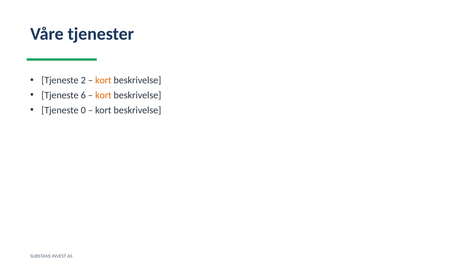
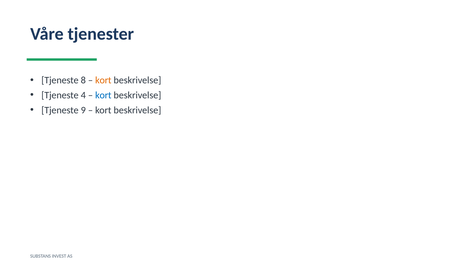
2: 2 -> 8
6: 6 -> 4
kort at (103, 95) colour: orange -> blue
0: 0 -> 9
